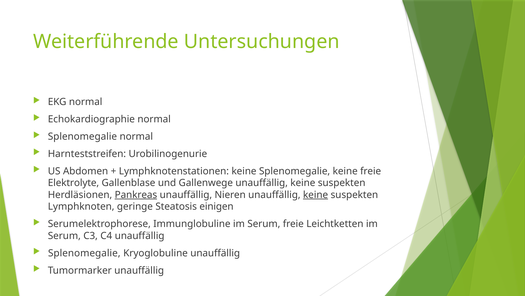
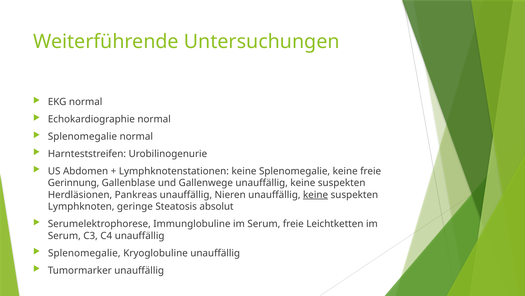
Elektrolyte: Elektrolyte -> Gerinnung
Pankreas underline: present -> none
einigen: einigen -> absolut
